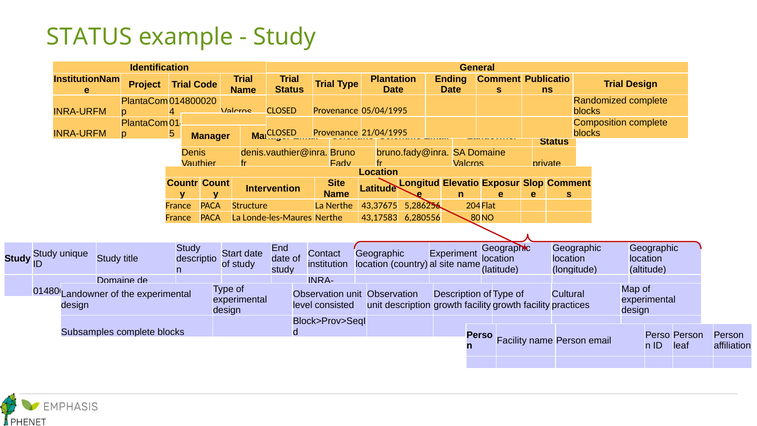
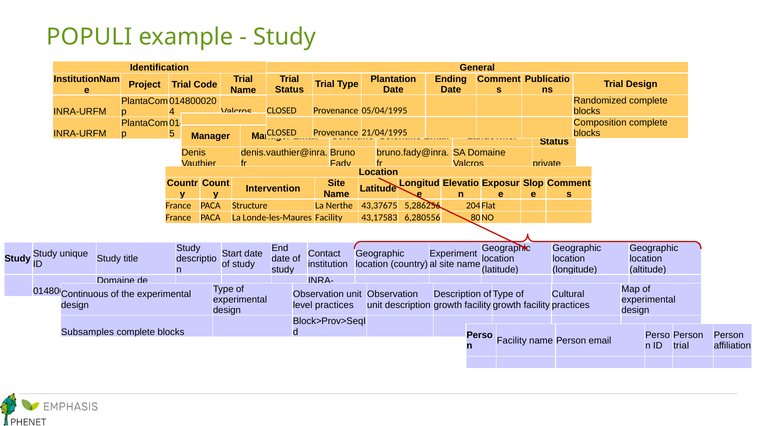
STATUS at (89, 37): STATUS -> POPULI
Londe-les-Maures Nerthe: Nerthe -> Facility
Landowner at (85, 294): Landowner -> Continuous
level consisted: consisted -> practices
leaf at (681, 346): leaf -> trial
